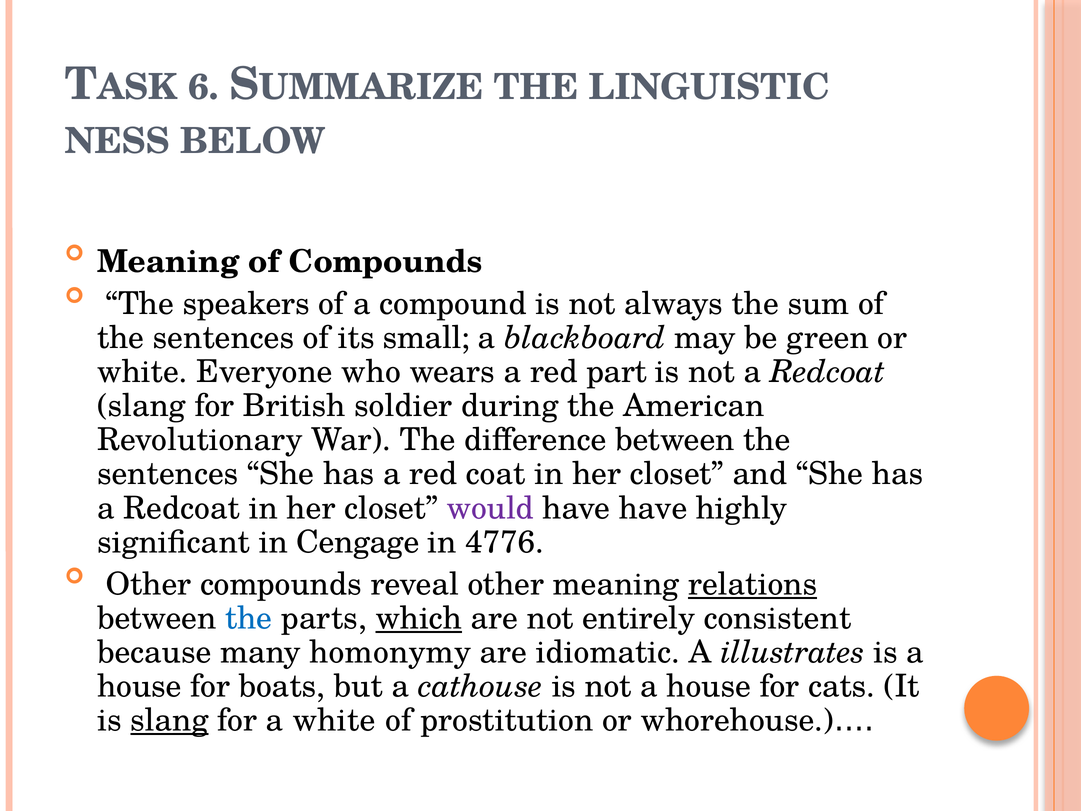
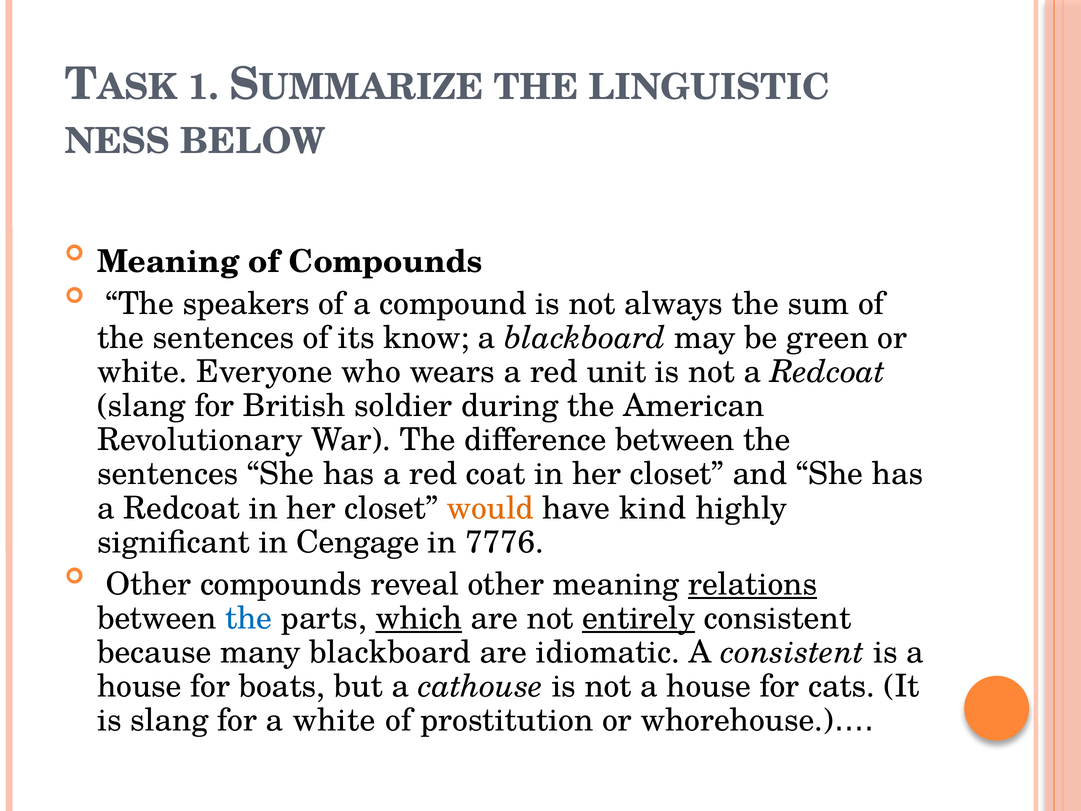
6: 6 -> 1
small: small -> know
part: part -> unit
would colour: purple -> orange
have have: have -> kind
4776: 4776 -> 7776
entirely underline: none -> present
many homonymy: homonymy -> blackboard
A illustrates: illustrates -> consistent
slang at (169, 720) underline: present -> none
